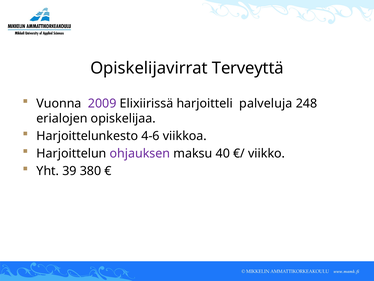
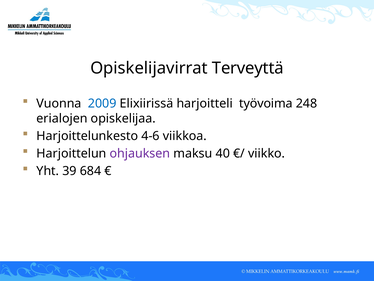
2009 colour: purple -> blue
palveluja: palveluja -> työvoima
380: 380 -> 684
